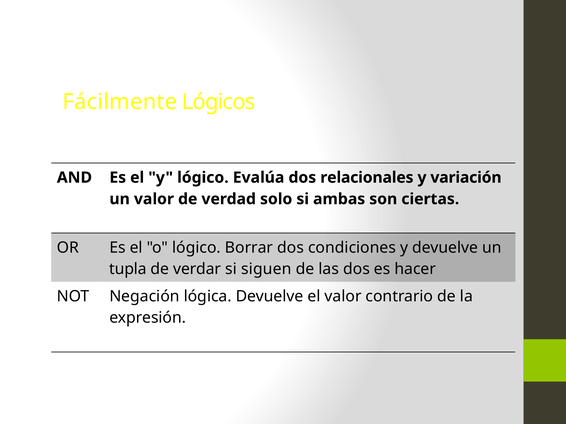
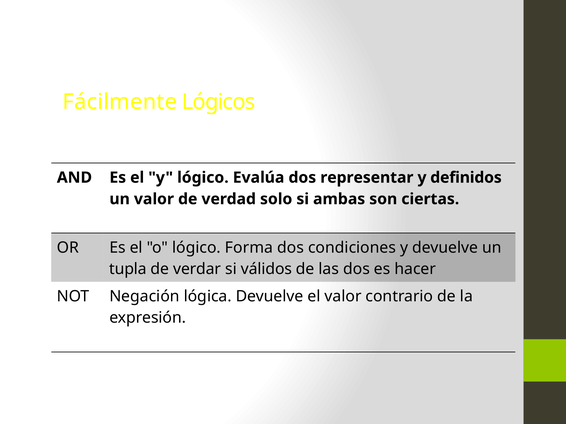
relacionales: relacionales -> representar
variación: variación -> definidos
Borrar: Borrar -> Forma
siguen: siguen -> válidos
